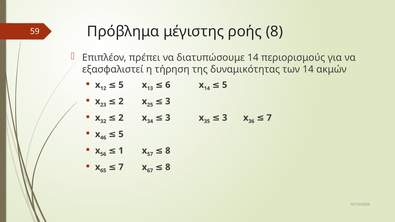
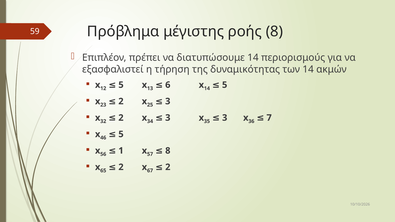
7 at (121, 167): 7 -> 2
8 at (168, 167): 8 -> 2
